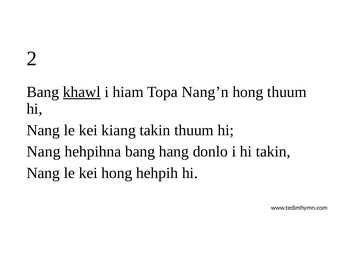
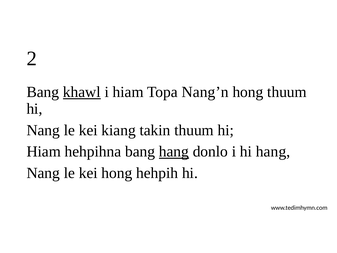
Nang at (44, 151): Nang -> Hiam
hang at (174, 151) underline: none -> present
hi takin: takin -> hang
